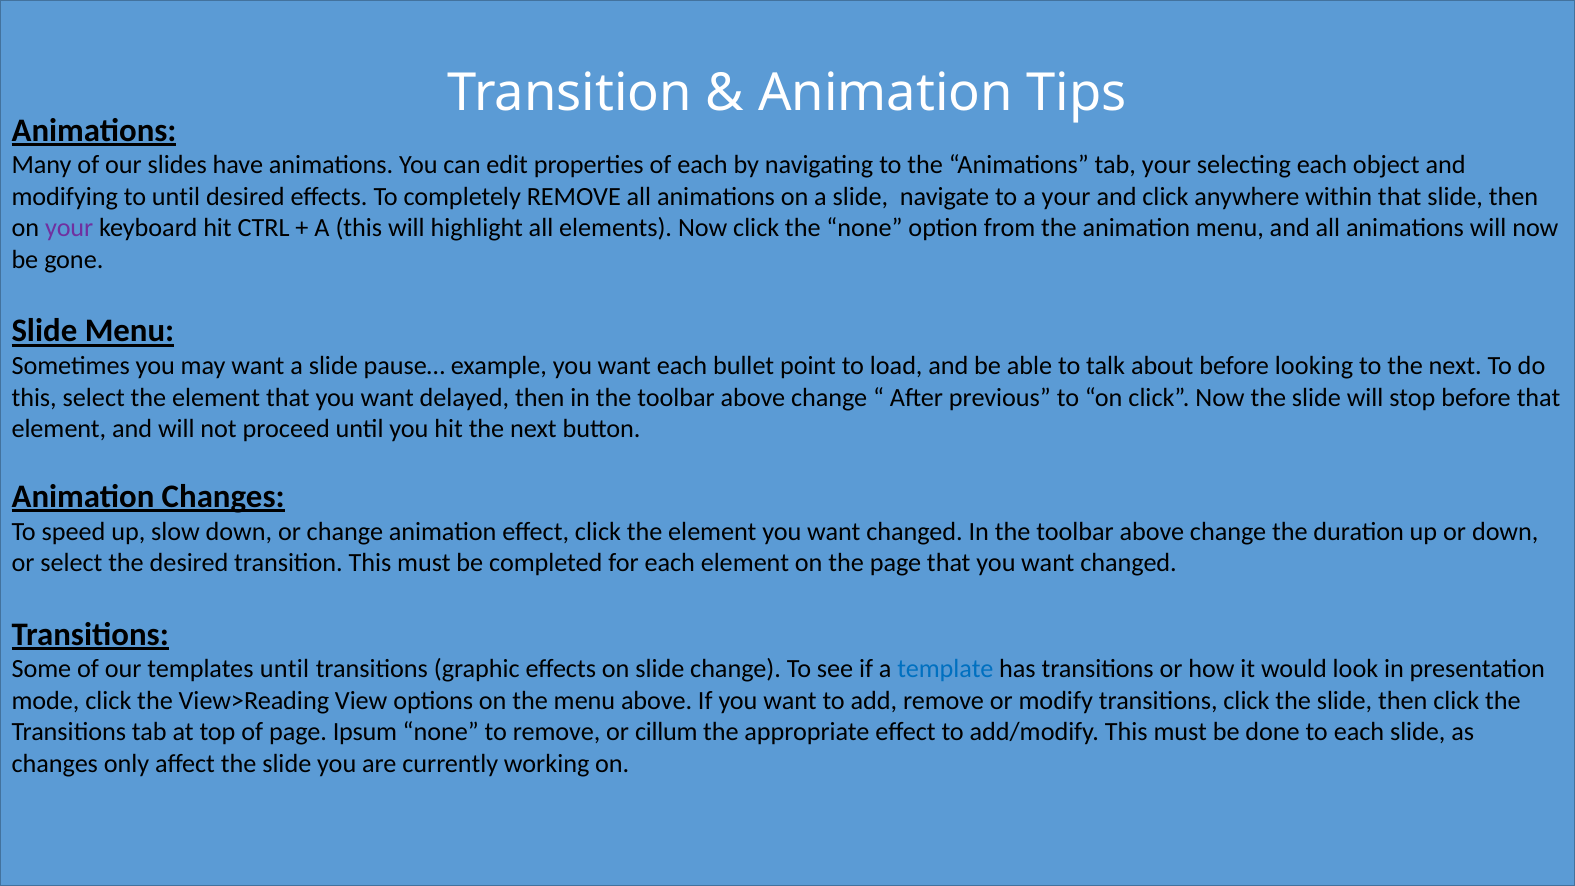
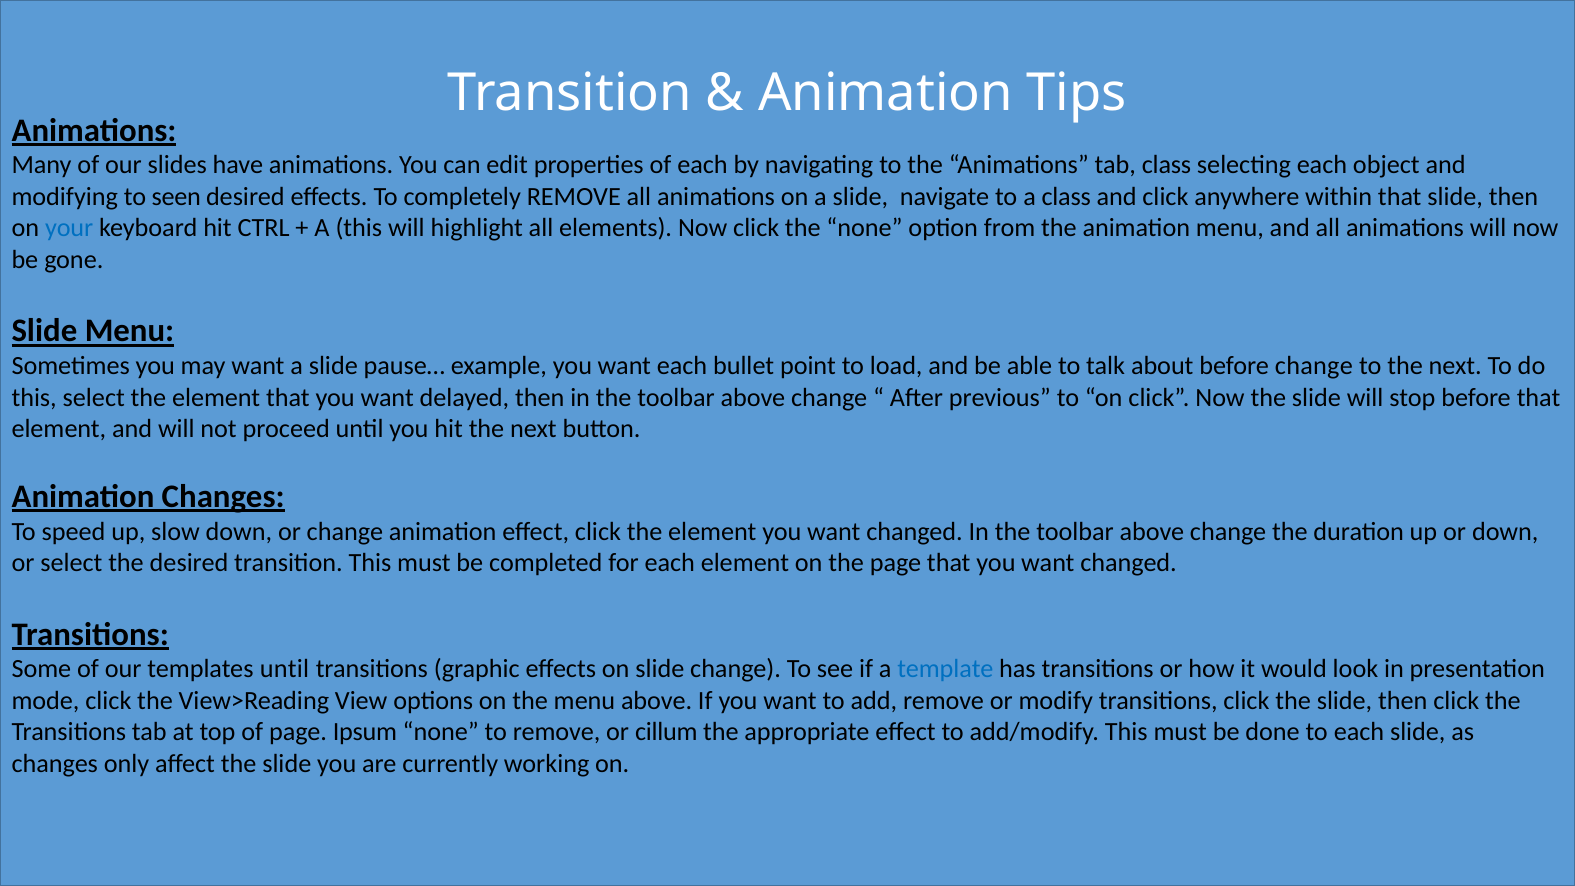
tab your: your -> class
to until: until -> seen
a your: your -> class
your at (69, 228) colour: purple -> blue
before looking: looking -> change
